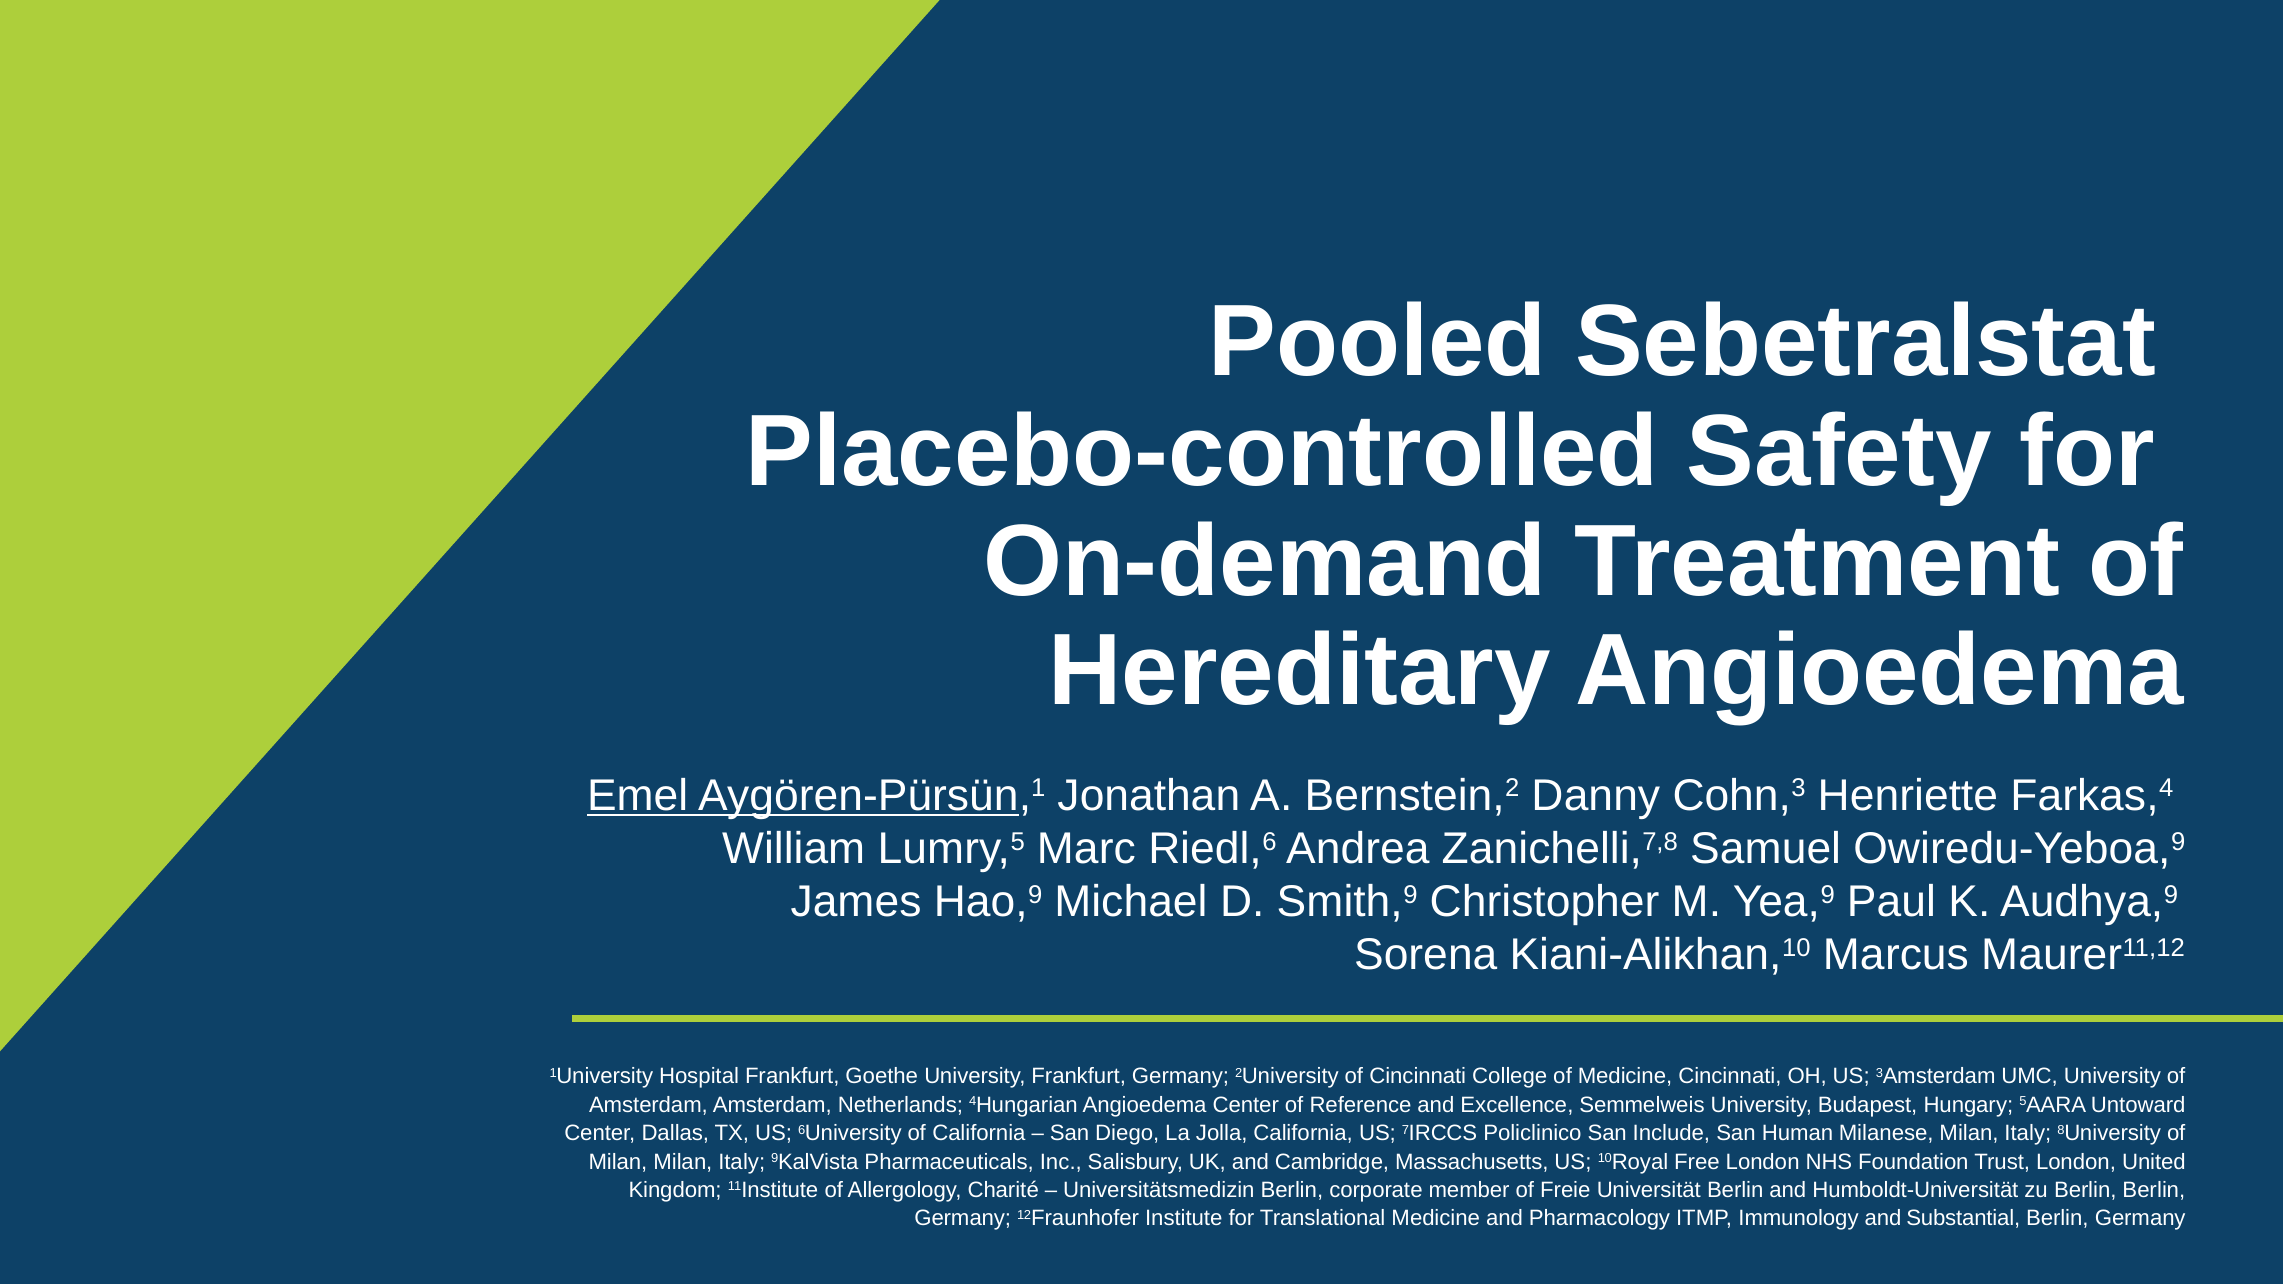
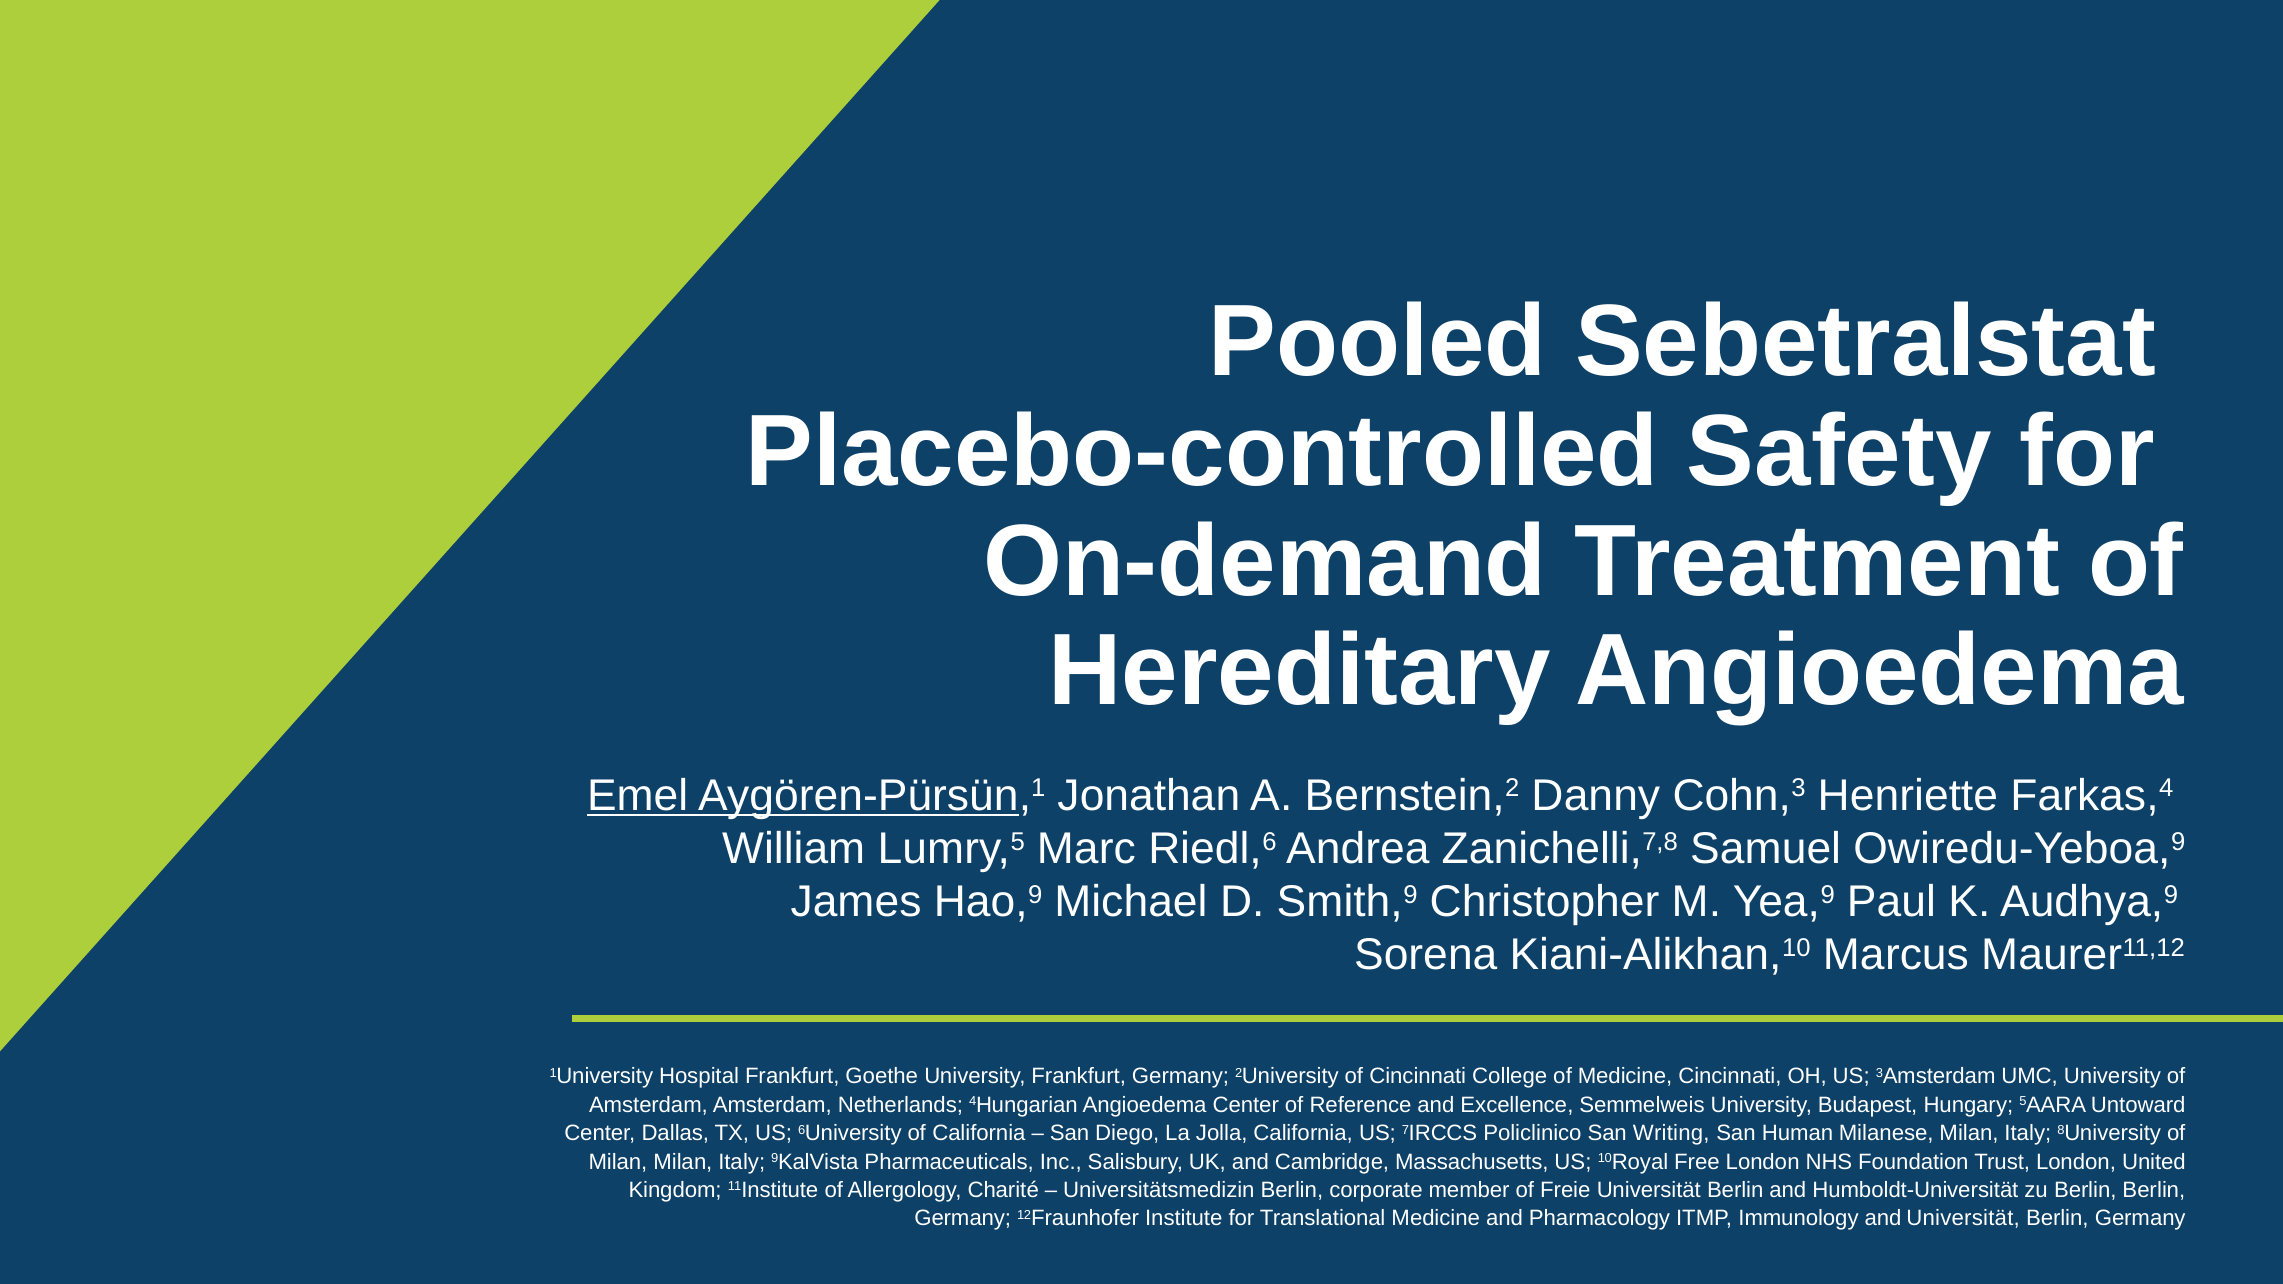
Include: Include -> Writing
and Substantial: Substantial -> Universität
